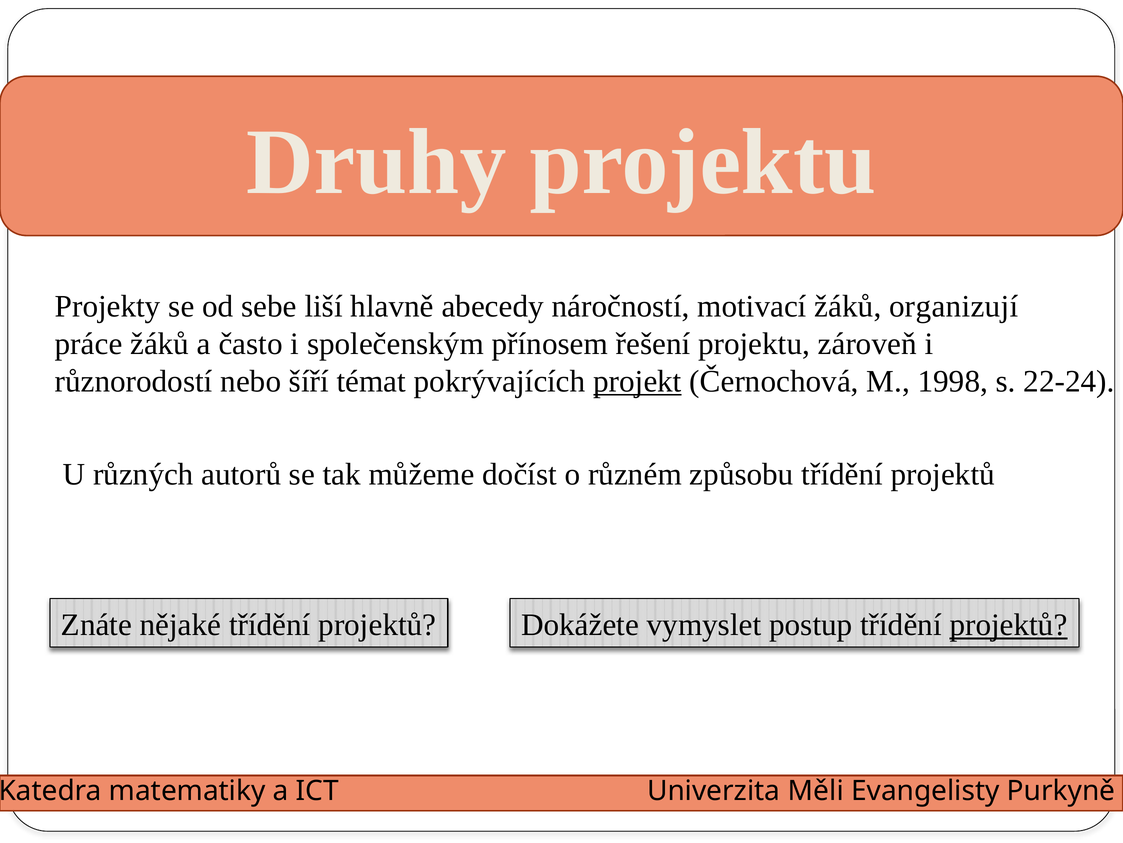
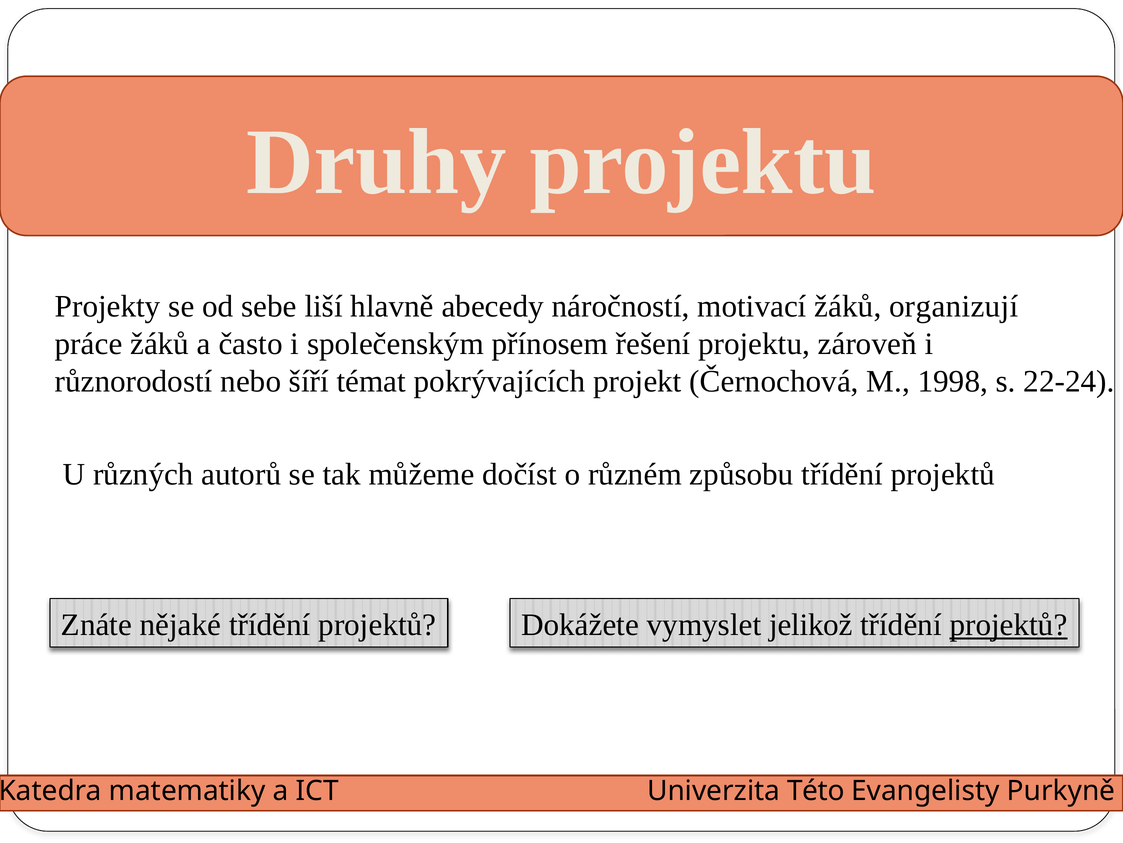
projekt underline: present -> none
postup: postup -> jelikož
Měli: Měli -> Této
